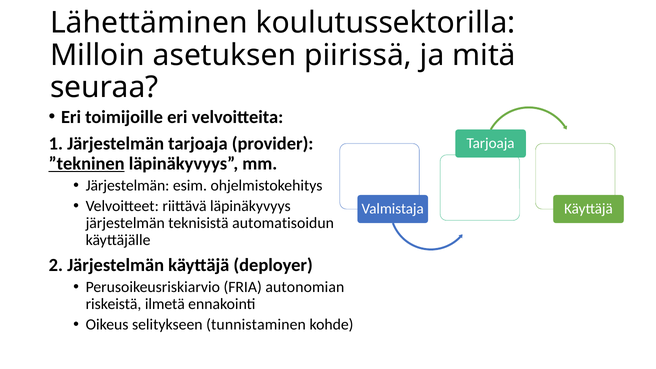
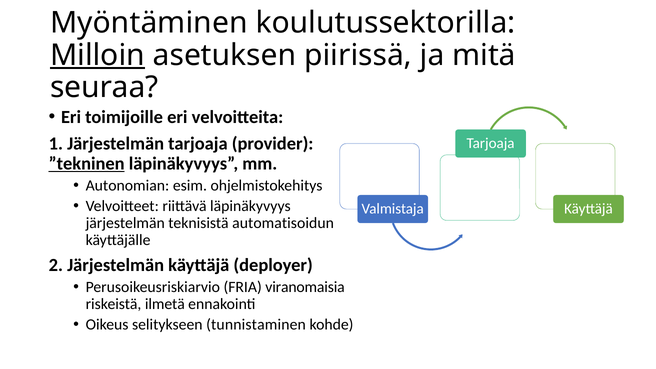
Lähettäminen: Lähettäminen -> Myöntäminen
Milloin underline: none -> present
Järjestelmän at (128, 186): Järjestelmän -> Autonomian
autonomian: autonomian -> viranomaisia
